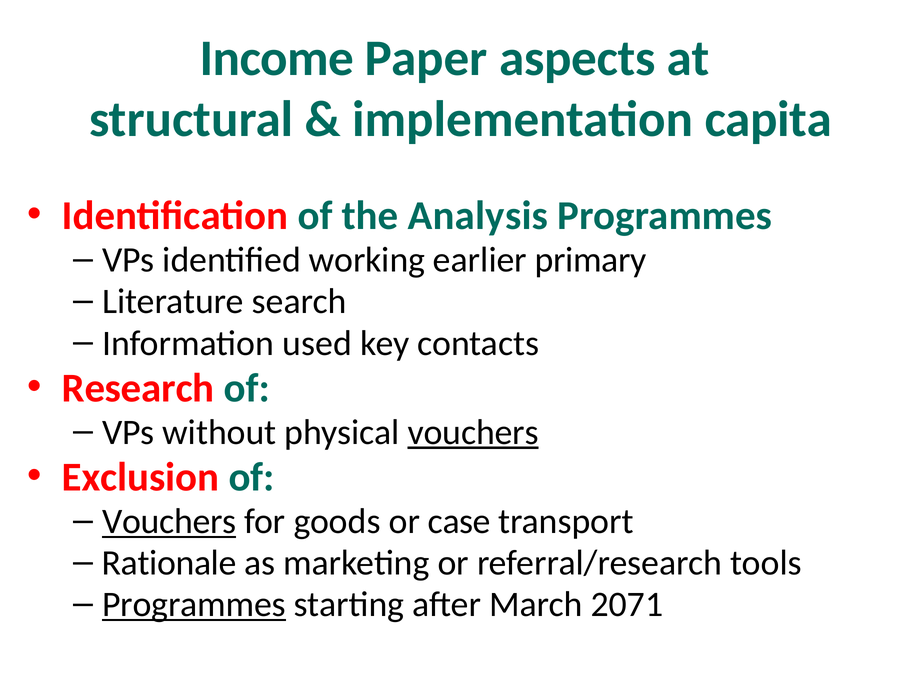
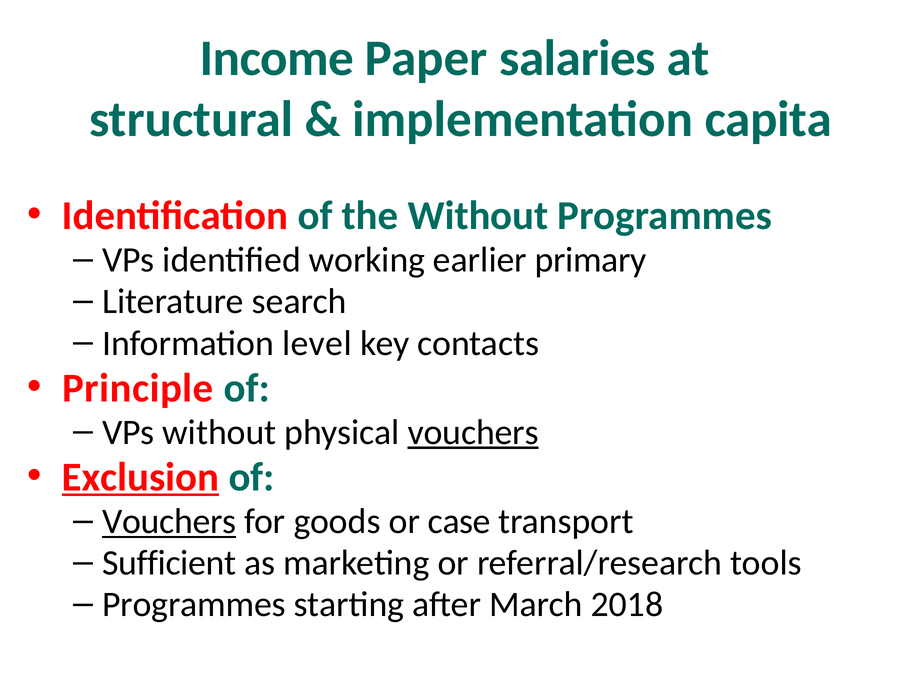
aspects: aspects -> salaries
the Analysis: Analysis -> Without
used: used -> level
Research: Research -> Principle
Exclusion underline: none -> present
Rationale: Rationale -> Sufficient
Programmes at (194, 604) underline: present -> none
2071: 2071 -> 2018
